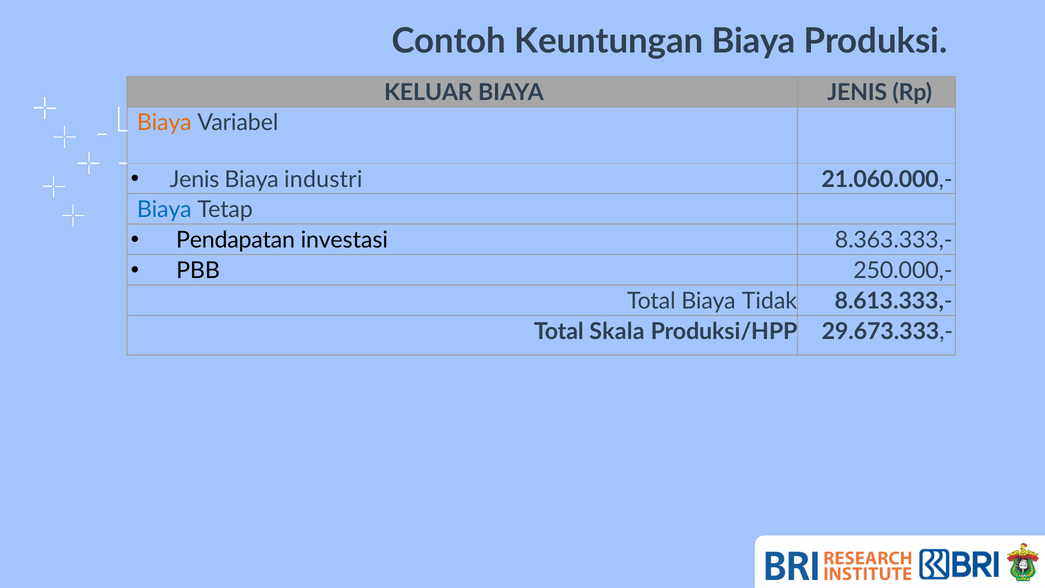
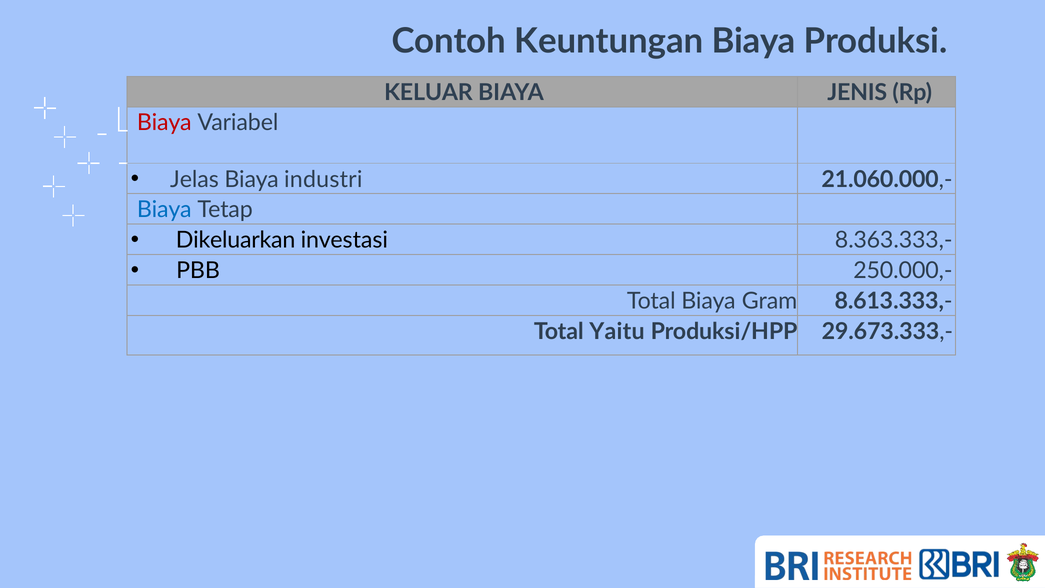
Biaya at (164, 123) colour: orange -> red
Jenis at (195, 179): Jenis -> Jelas
Pendapatan: Pendapatan -> Dikeluarkan
Tidak: Tidak -> Gram
Skala: Skala -> Yaitu
